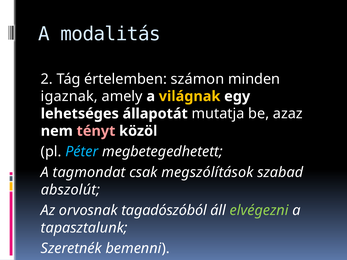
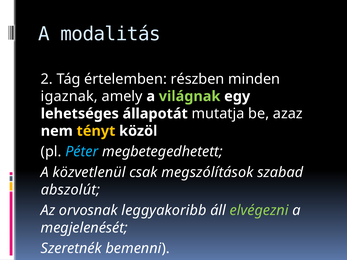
számon: számon -> részben
világnak colour: yellow -> light green
tényt colour: pink -> yellow
tagmondat: tagmondat -> közvetlenül
tagadószóból: tagadószóból -> leggyakoribb
tapasztalunk: tapasztalunk -> megjelenését
